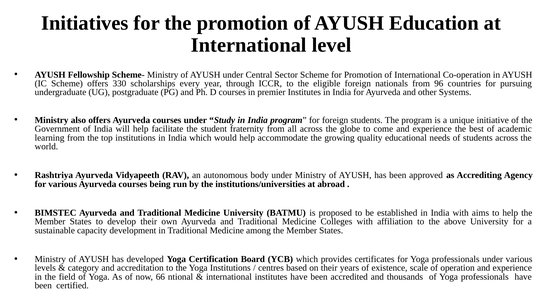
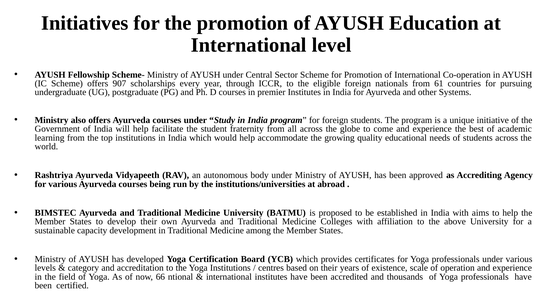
330: 330 -> 907
96: 96 -> 61
